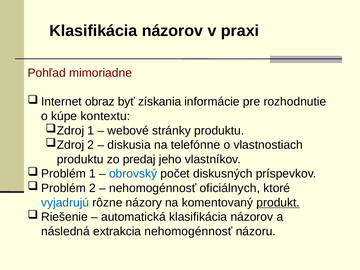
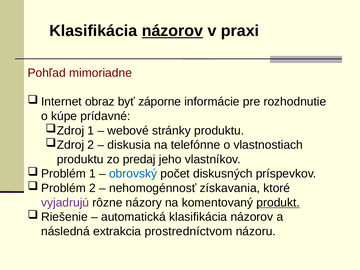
názorov at (172, 31) underline: none -> present
získania: získania -> záporne
kontextu: kontextu -> prídavné
oficiálnych: oficiálnych -> získavania
vyjadrujú colour: blue -> purple
extrakcia nehomogénnosť: nehomogénnosť -> prostredníctvom
